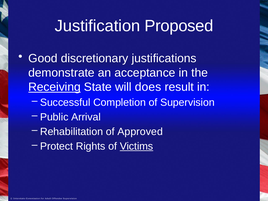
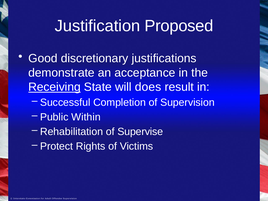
Arrival: Arrival -> Within
Approved: Approved -> Supervise
Victims underline: present -> none
